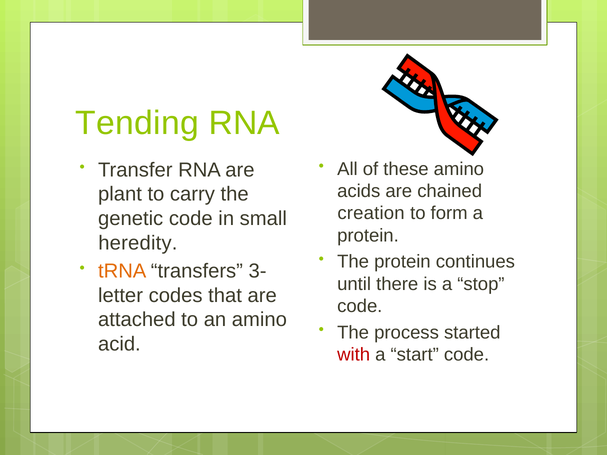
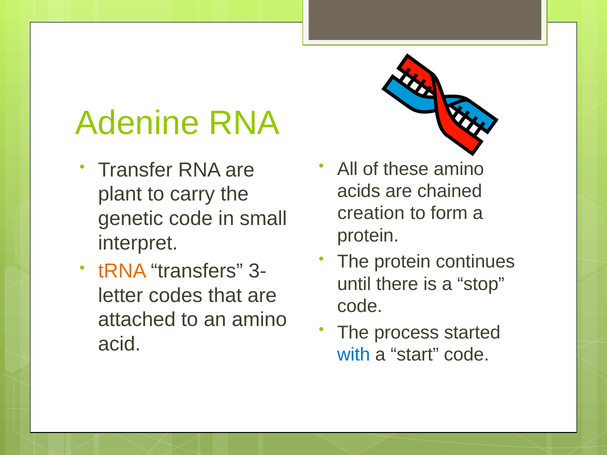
Tending: Tending -> Adenine
heredity: heredity -> interpret
with colour: red -> blue
